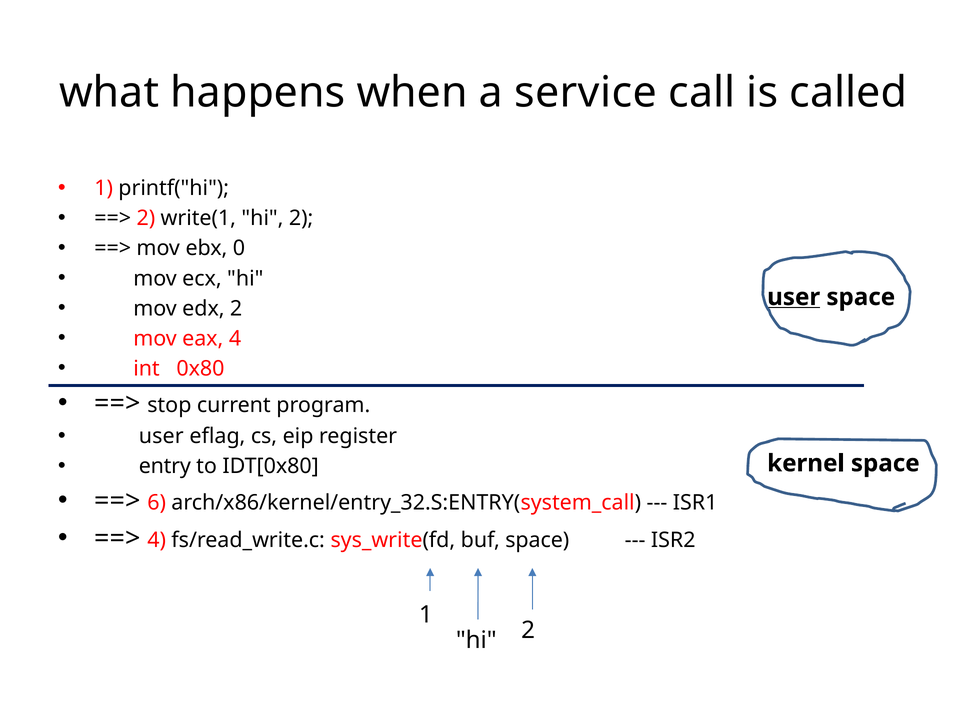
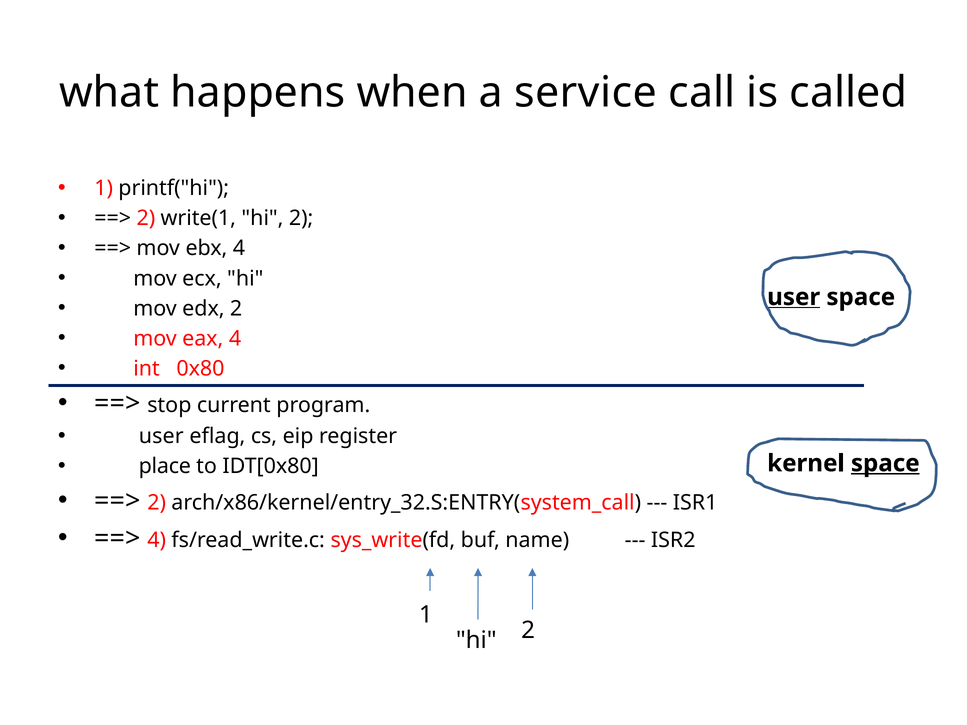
ebx 0: 0 -> 4
entry: entry -> place
space at (885, 463) underline: none -> present
6 at (157, 503): 6 -> 2
buf space: space -> name
